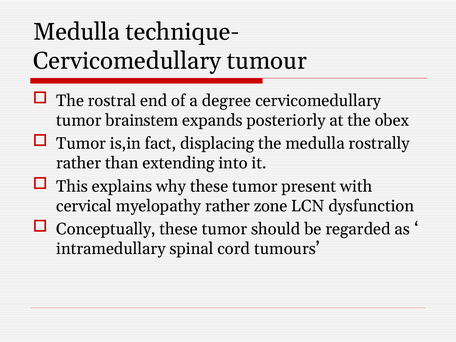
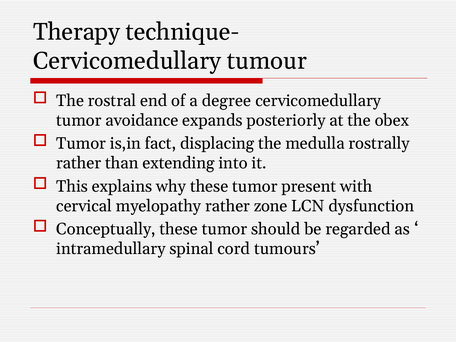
Medulla at (77, 32): Medulla -> Therapy
brainstem: brainstem -> avoidance
